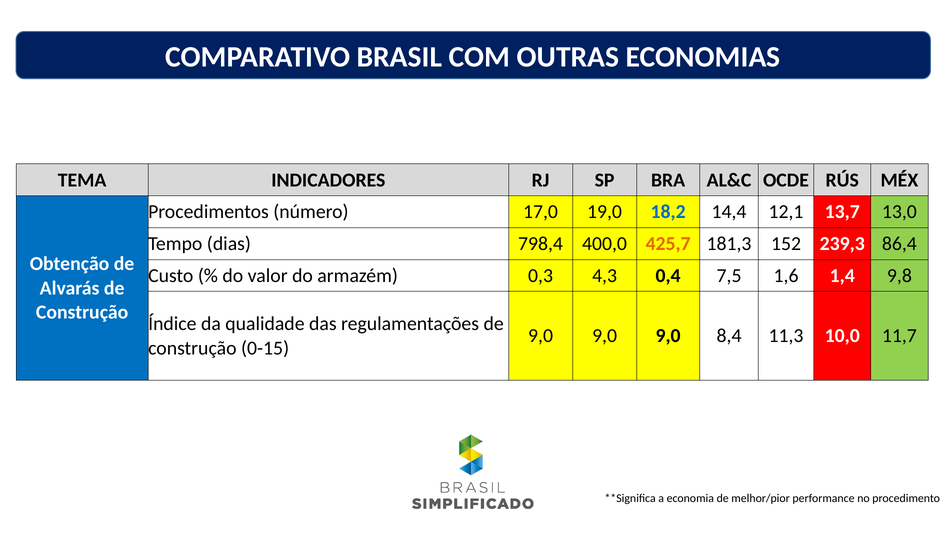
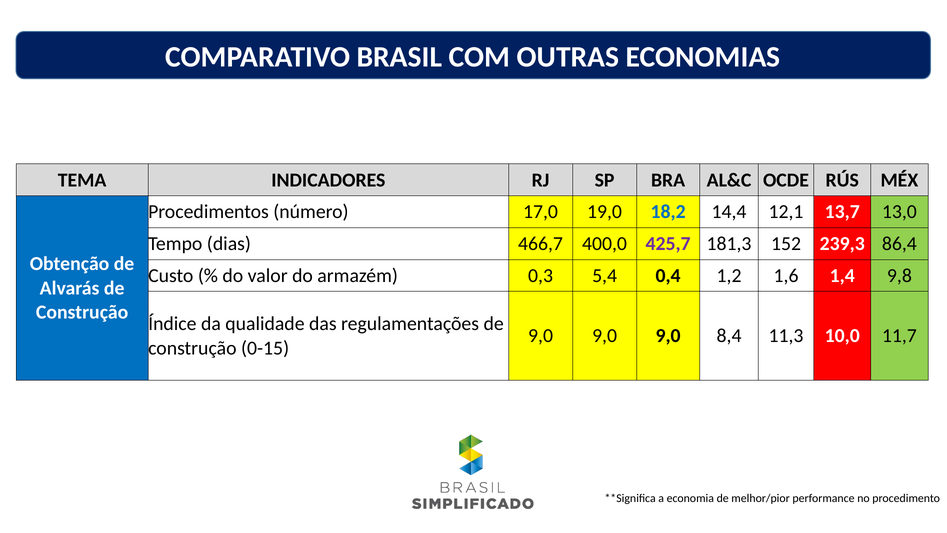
798,4: 798,4 -> 466,7
425,7 colour: orange -> purple
4,3: 4,3 -> 5,4
7,5: 7,5 -> 1,2
